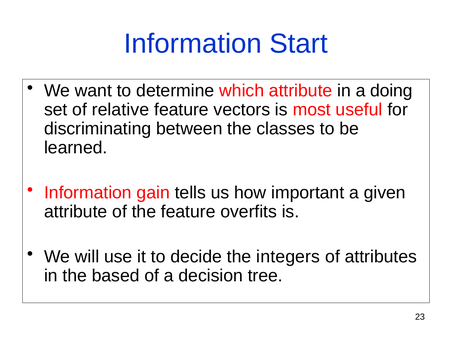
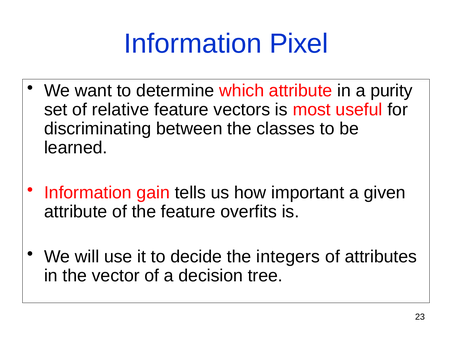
Start: Start -> Pixel
doing: doing -> purity
based: based -> vector
